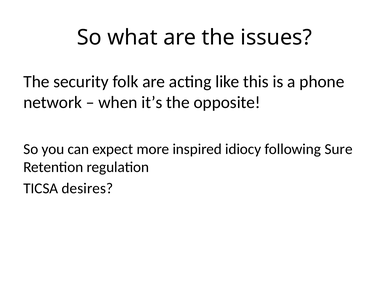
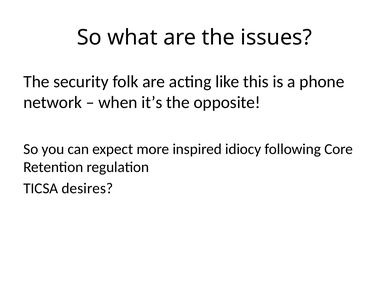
Sure: Sure -> Core
